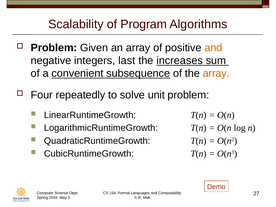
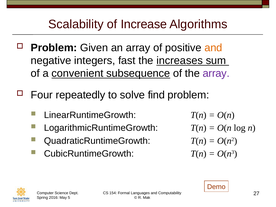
Program: Program -> Increase
last: last -> fast
array at (216, 73) colour: orange -> purple
unit: unit -> find
